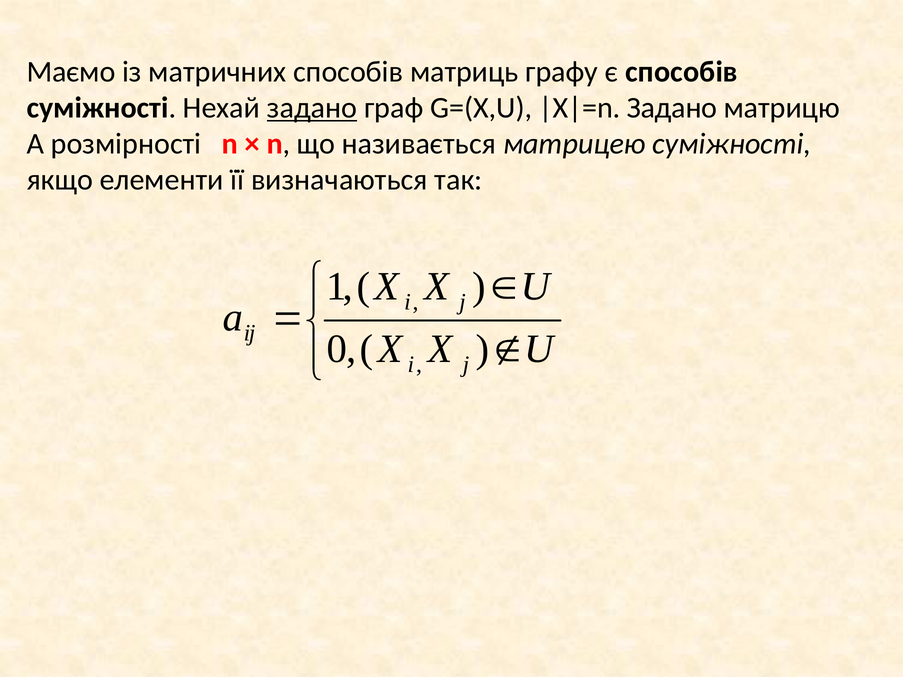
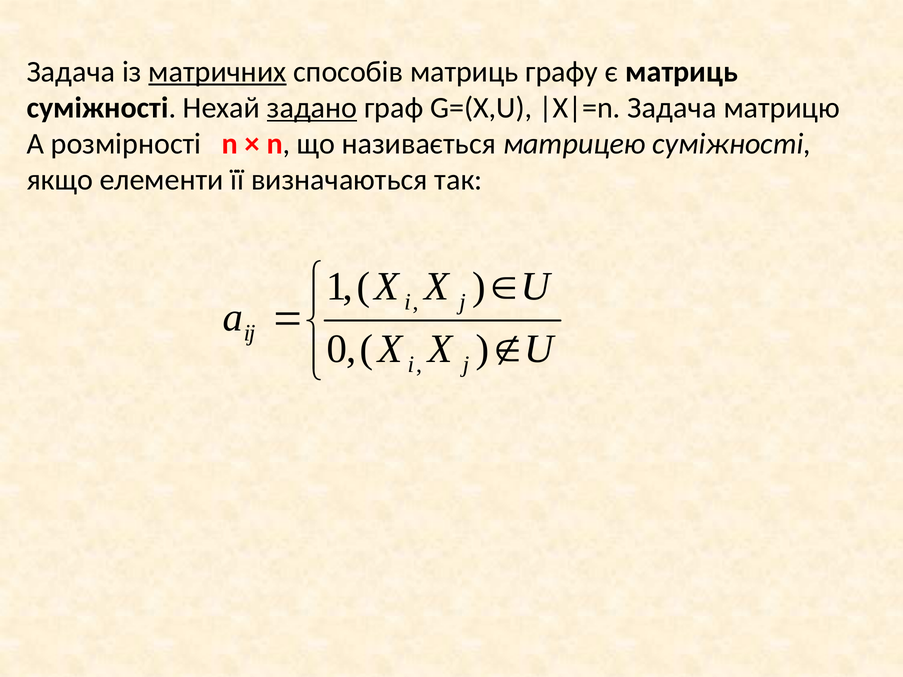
Маємо at (71, 72): Маємо -> Задача
матричних underline: none -> present
є способів: способів -> матриць
Задано at (672, 108): Задано -> Задача
